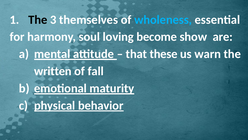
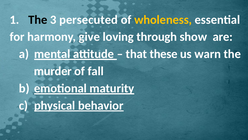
themselves: themselves -> persecuted
wholeness colour: light blue -> yellow
soul: soul -> give
become: become -> through
written: written -> murder
